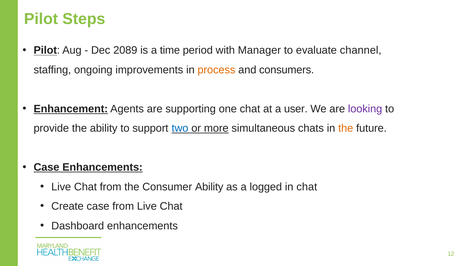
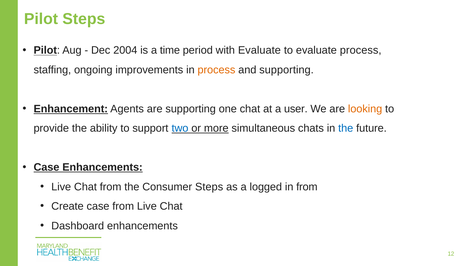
2089: 2089 -> 2004
with Manager: Manager -> Evaluate
evaluate channel: channel -> process
and consumers: consumers -> supporting
looking colour: purple -> orange
the at (346, 128) colour: orange -> blue
Consumer Ability: Ability -> Steps
in chat: chat -> from
